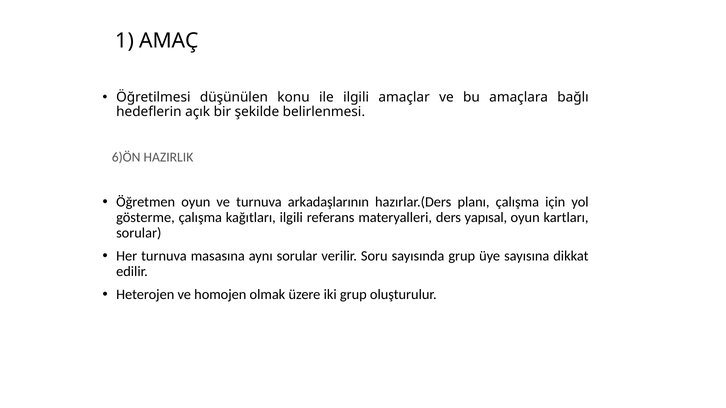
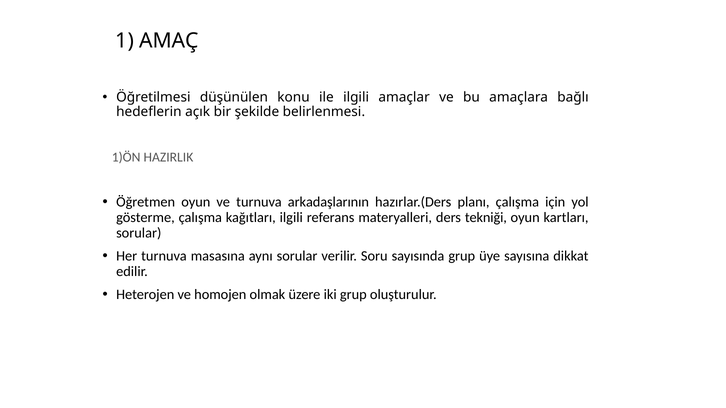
6)ÖN: 6)ÖN -> 1)ÖN
yapısal: yapısal -> tekniği
